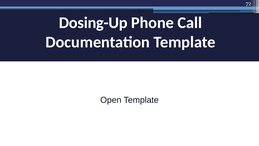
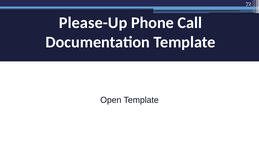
Dosing-Up: Dosing-Up -> Please-Up
